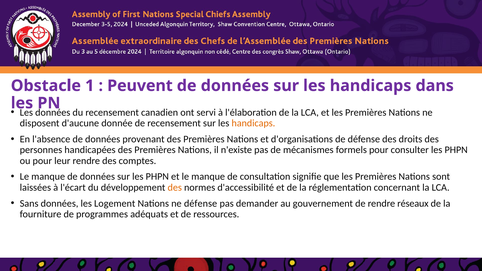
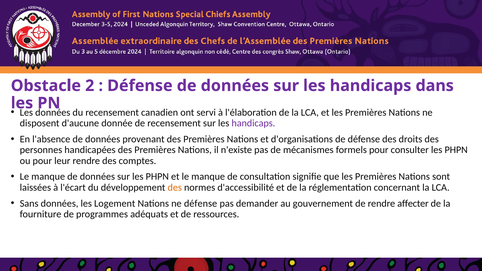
1: 1 -> 2
Peuvent at (140, 86): Peuvent -> Défense
handicaps at (253, 123) colour: orange -> purple
réseaux: réseaux -> affecter
